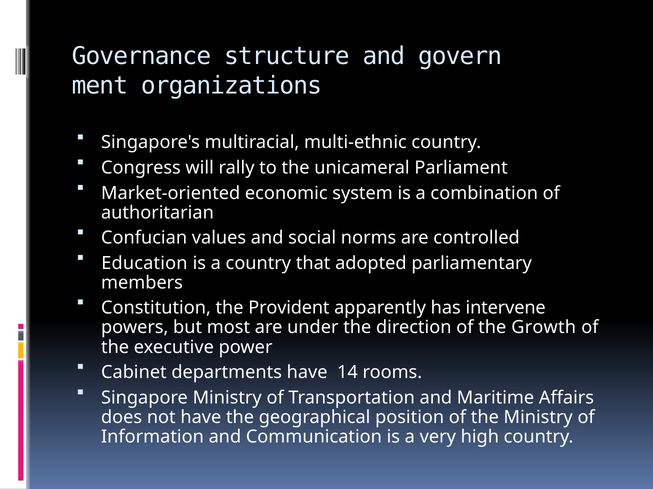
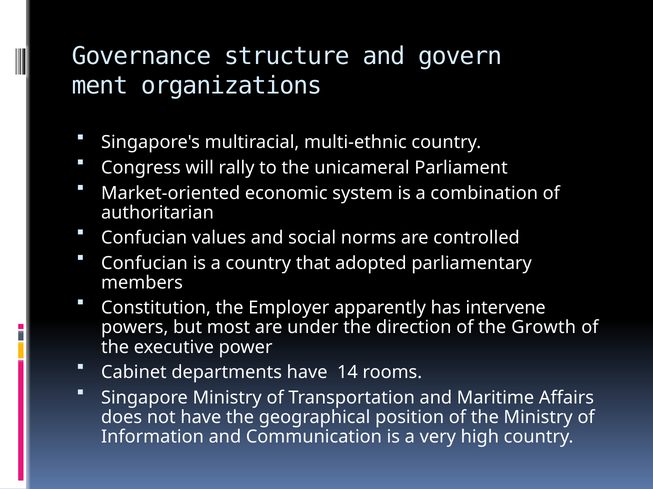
Education at (144, 264): Education -> Confucian
Provident: Provident -> Employer
